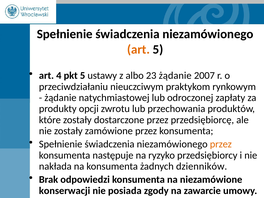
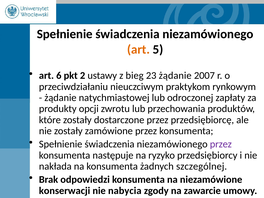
4: 4 -> 6
pkt 5: 5 -> 2
albo: albo -> bieg
przez at (221, 144) colour: orange -> purple
dzienników: dzienników -> szczególnej
posiada: posiada -> nabycia
